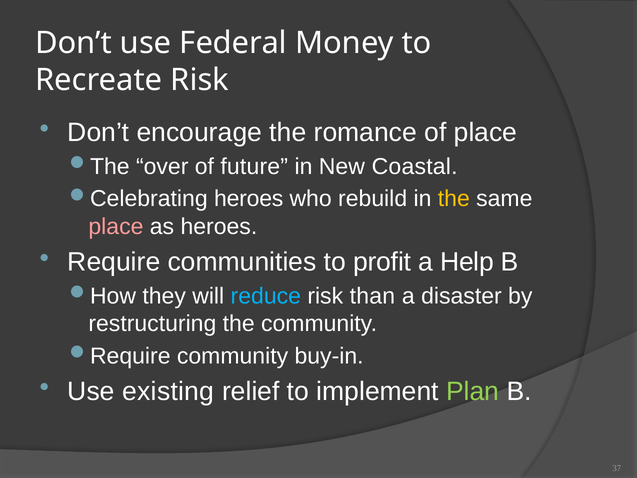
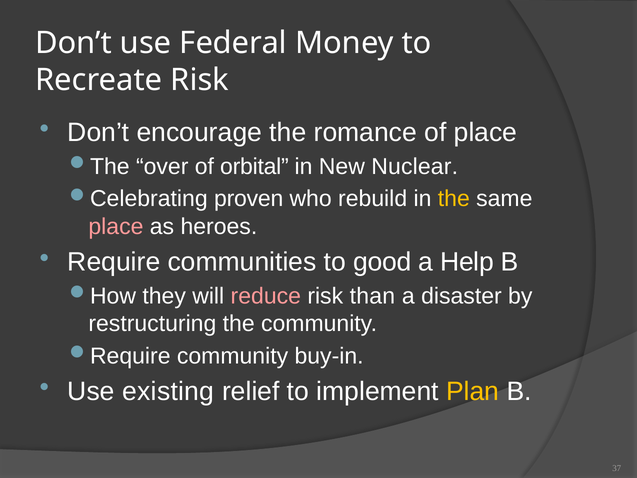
future: future -> orbital
Coastal: Coastal -> Nuclear
heroes at (249, 199): heroes -> proven
profit: profit -> good
reduce colour: light blue -> pink
Plan colour: light green -> yellow
